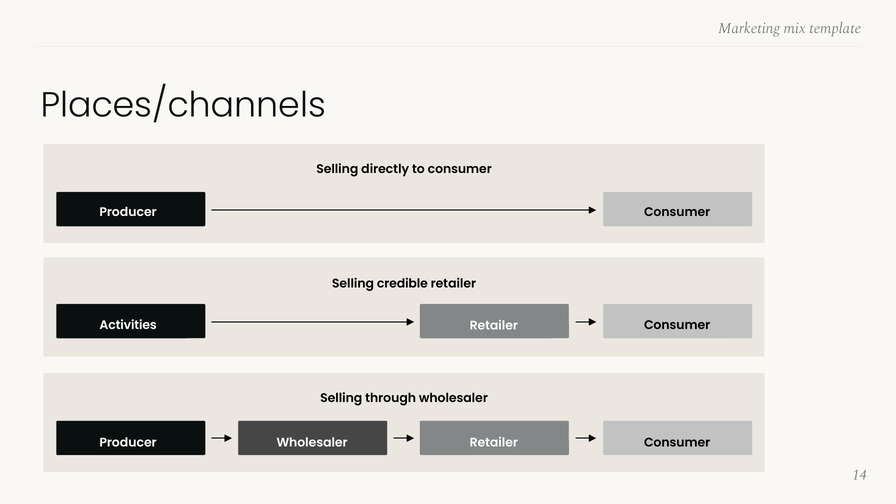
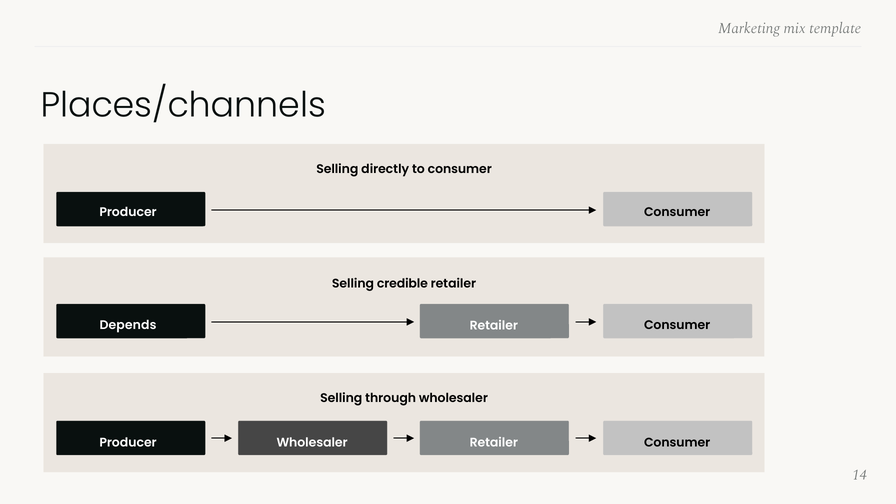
Activities: Activities -> Depends
